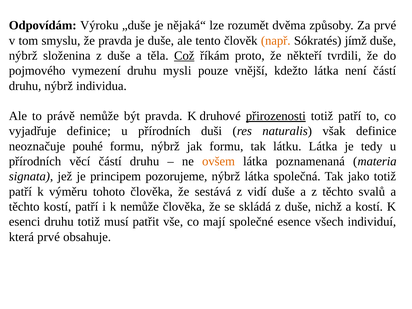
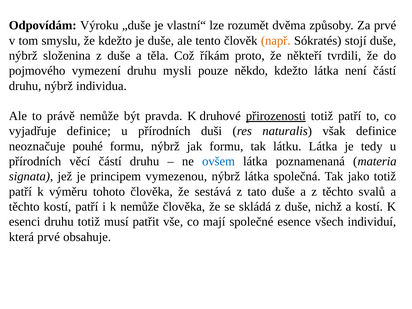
nějaká“: nějaká“ -> vlastní“
že pravda: pravda -> kdežto
jímž: jímž -> stojí
Což underline: present -> none
vnější: vnější -> někdo
ovšem colour: orange -> blue
pozorujeme: pozorujeme -> vymezenou
vidí: vidí -> tato
